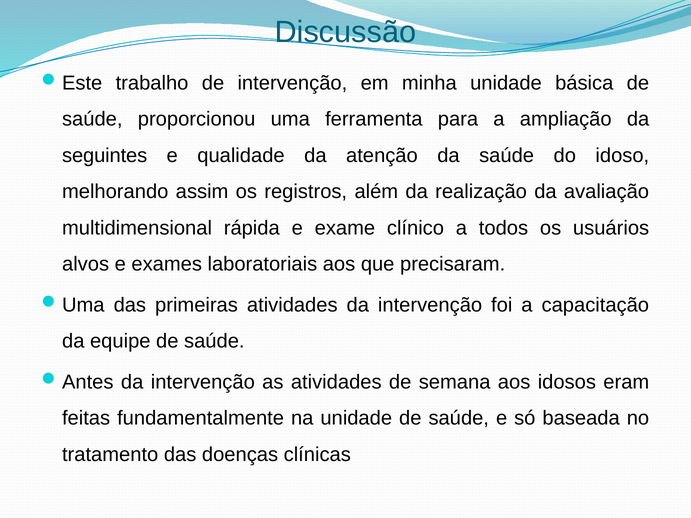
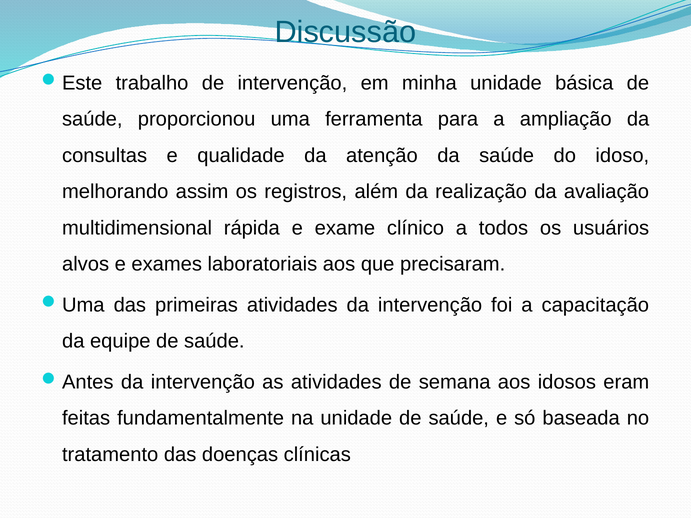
seguintes: seguintes -> consultas
